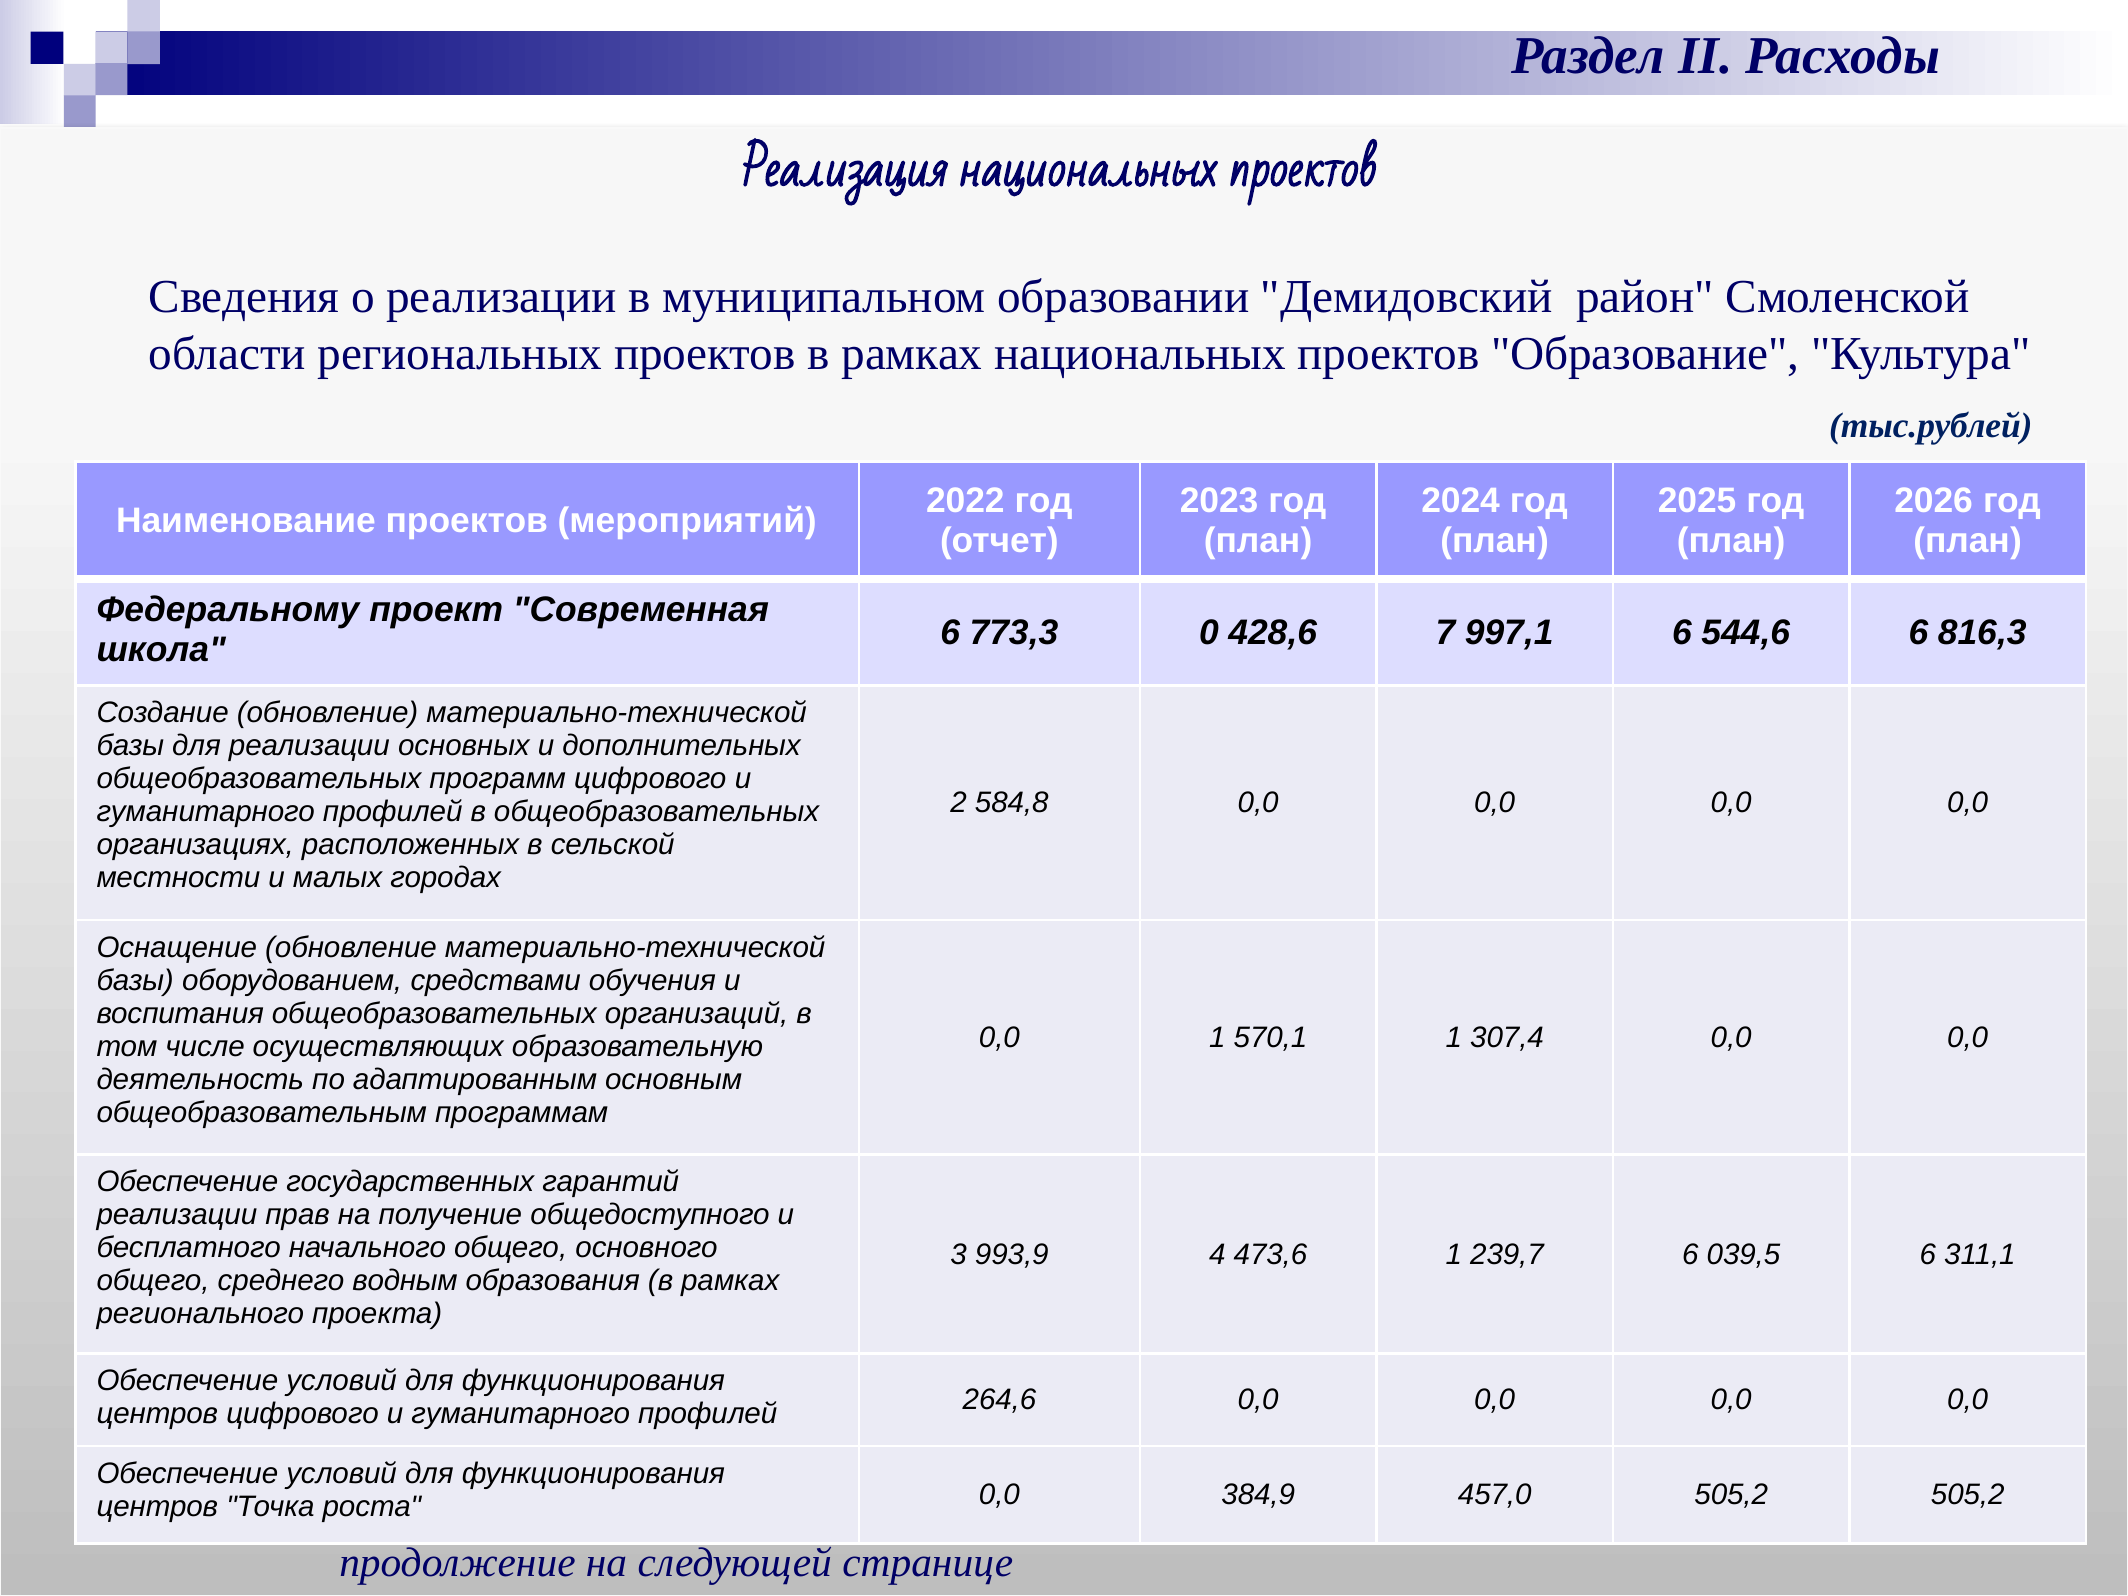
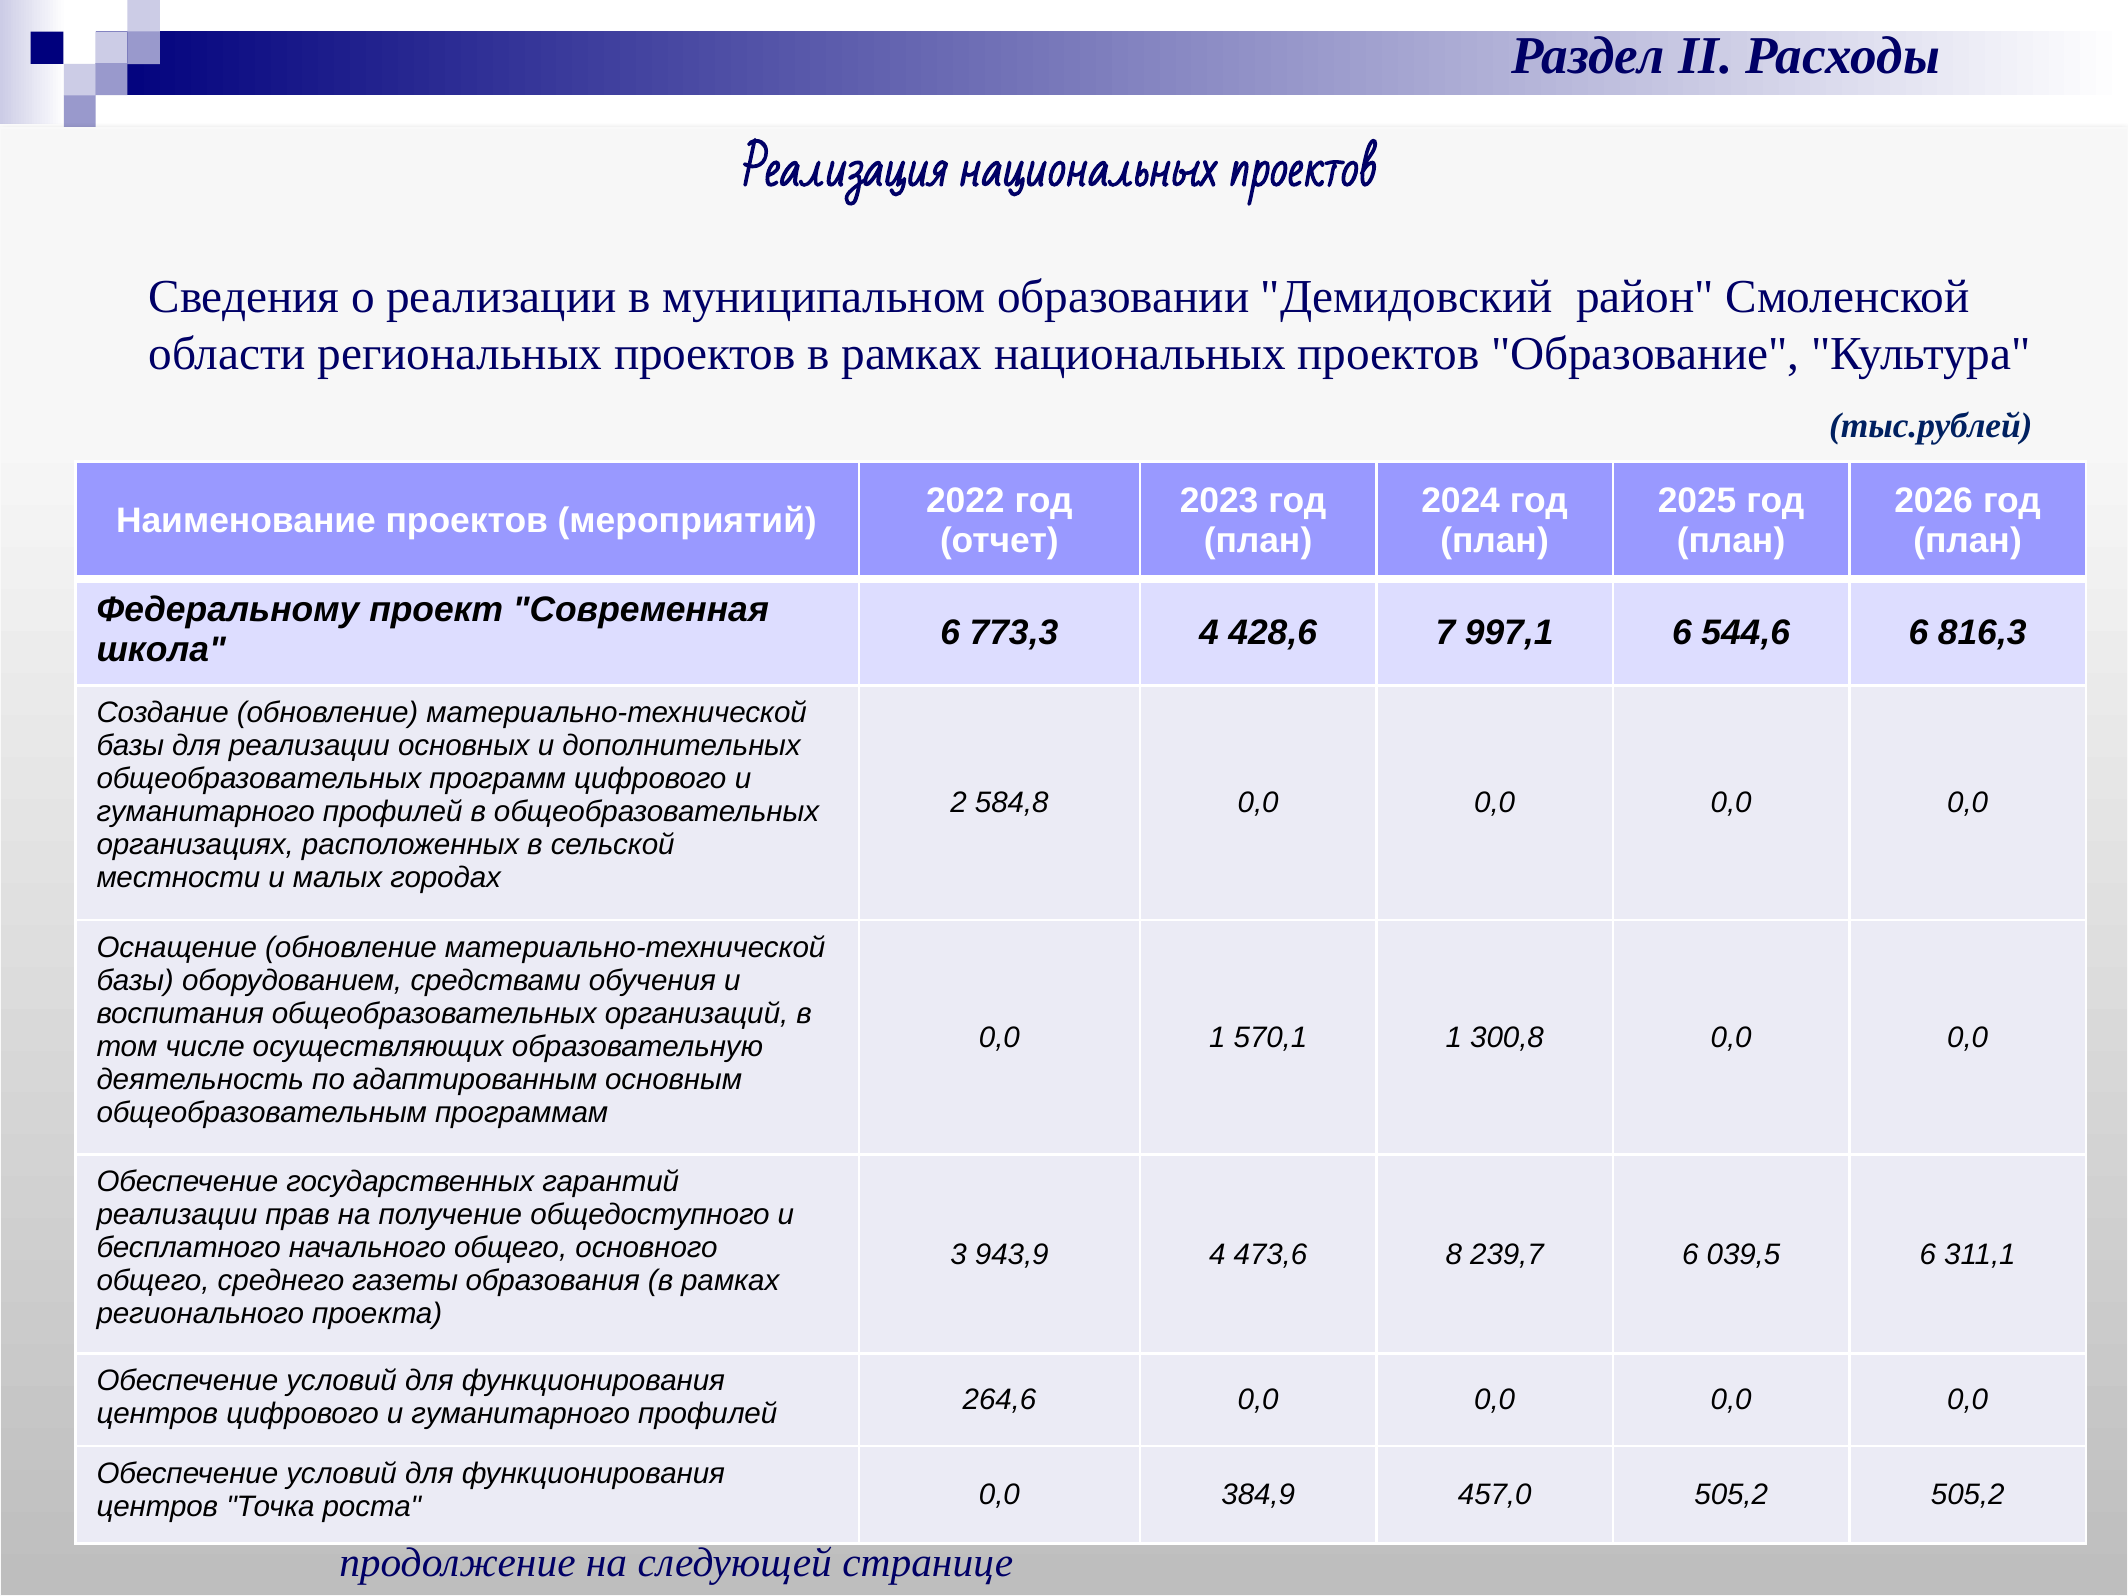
773,3 0: 0 -> 4
307,4: 307,4 -> 300,8
993,9: 993,9 -> 943,9
473,6 1: 1 -> 8
водным: водным -> газеты
